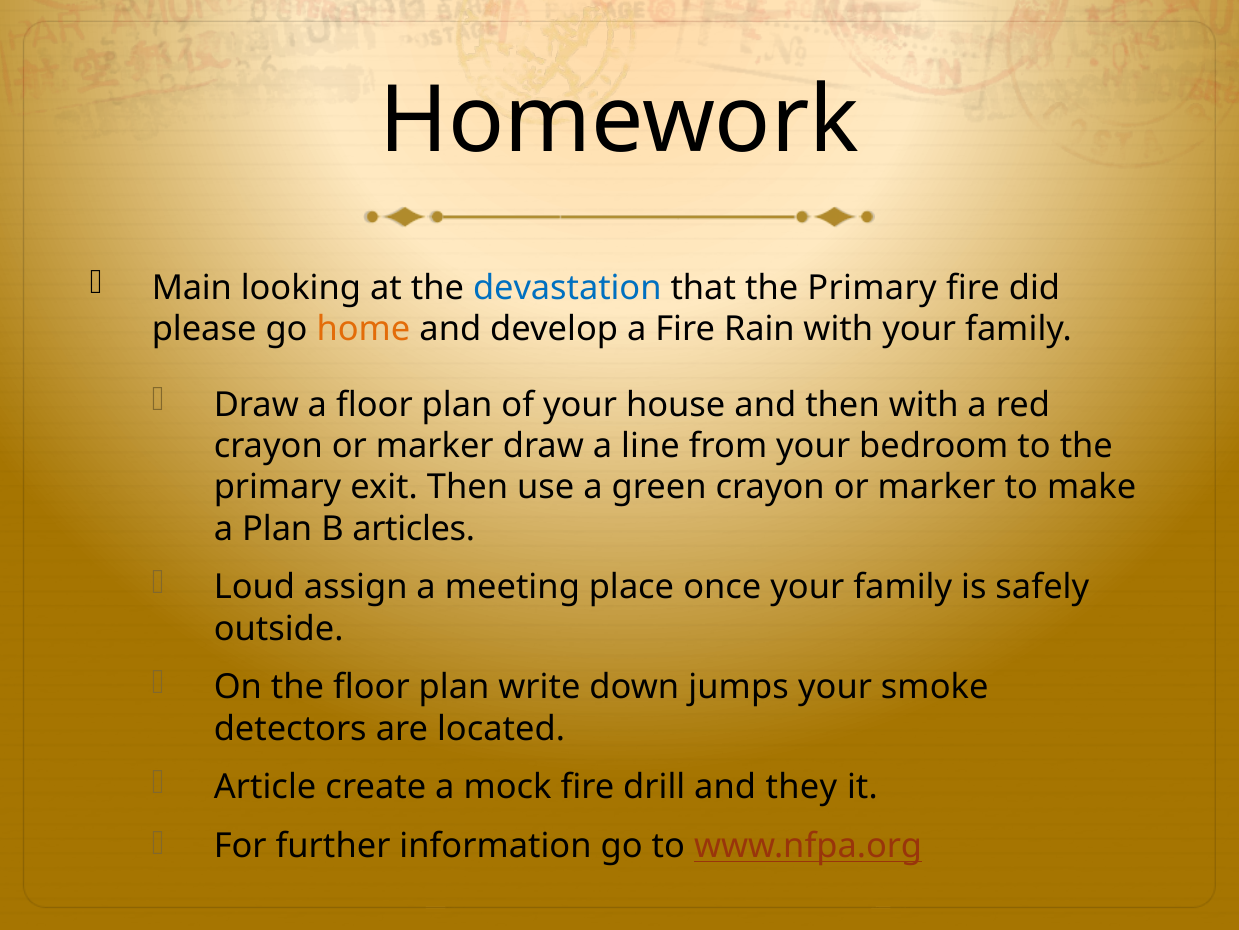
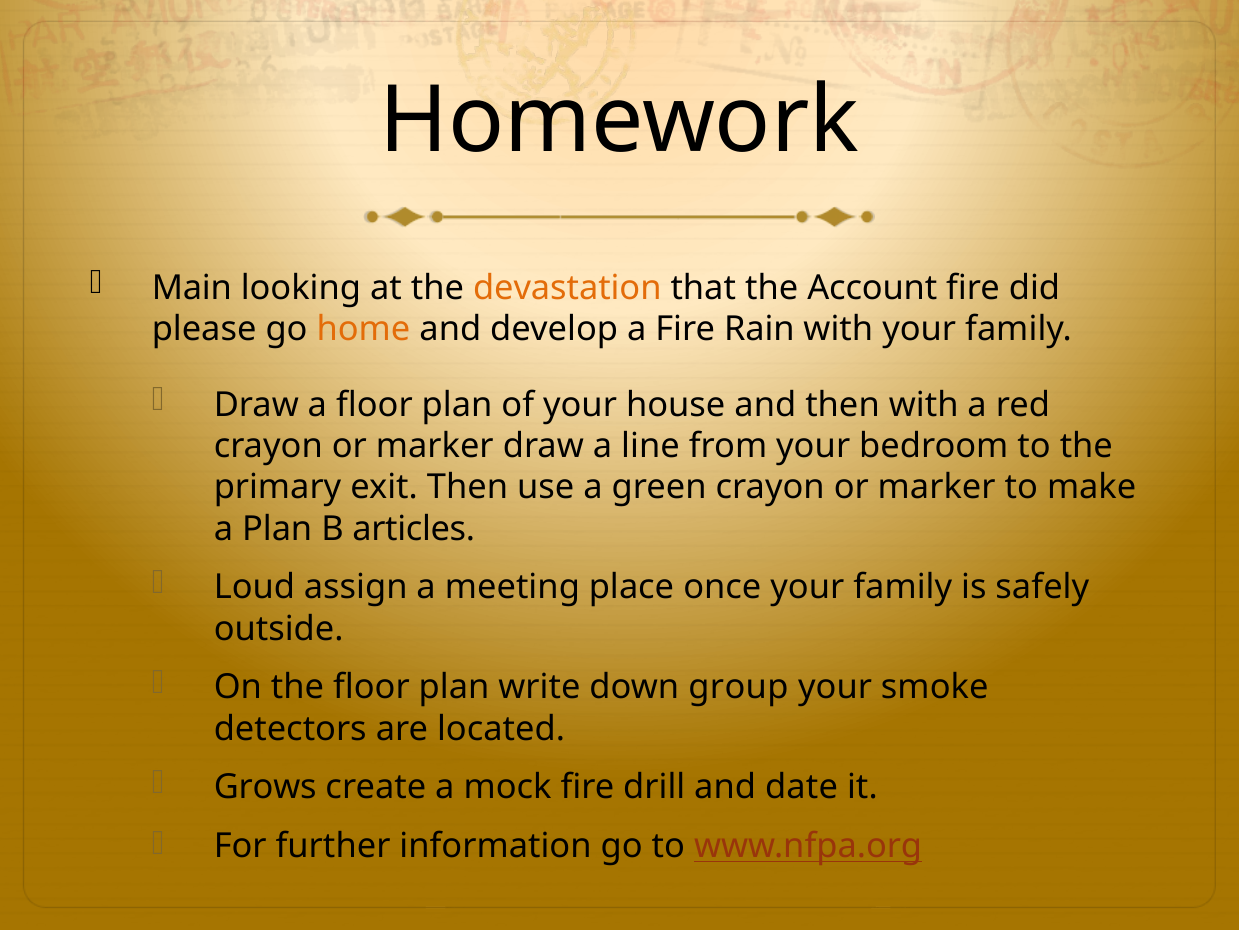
devastation colour: blue -> orange
that the Primary: Primary -> Account
jumps: jumps -> group
Article: Article -> Grows
they: they -> date
